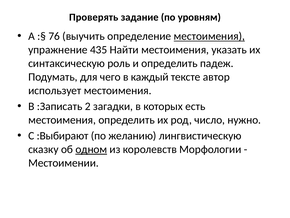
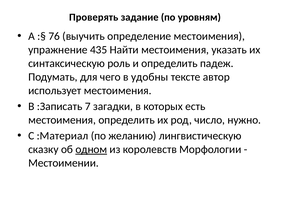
местоимения at (209, 36) underline: present -> none
каждый: каждый -> удобны
2: 2 -> 7
:Выбирают: :Выбирают -> :Материал
